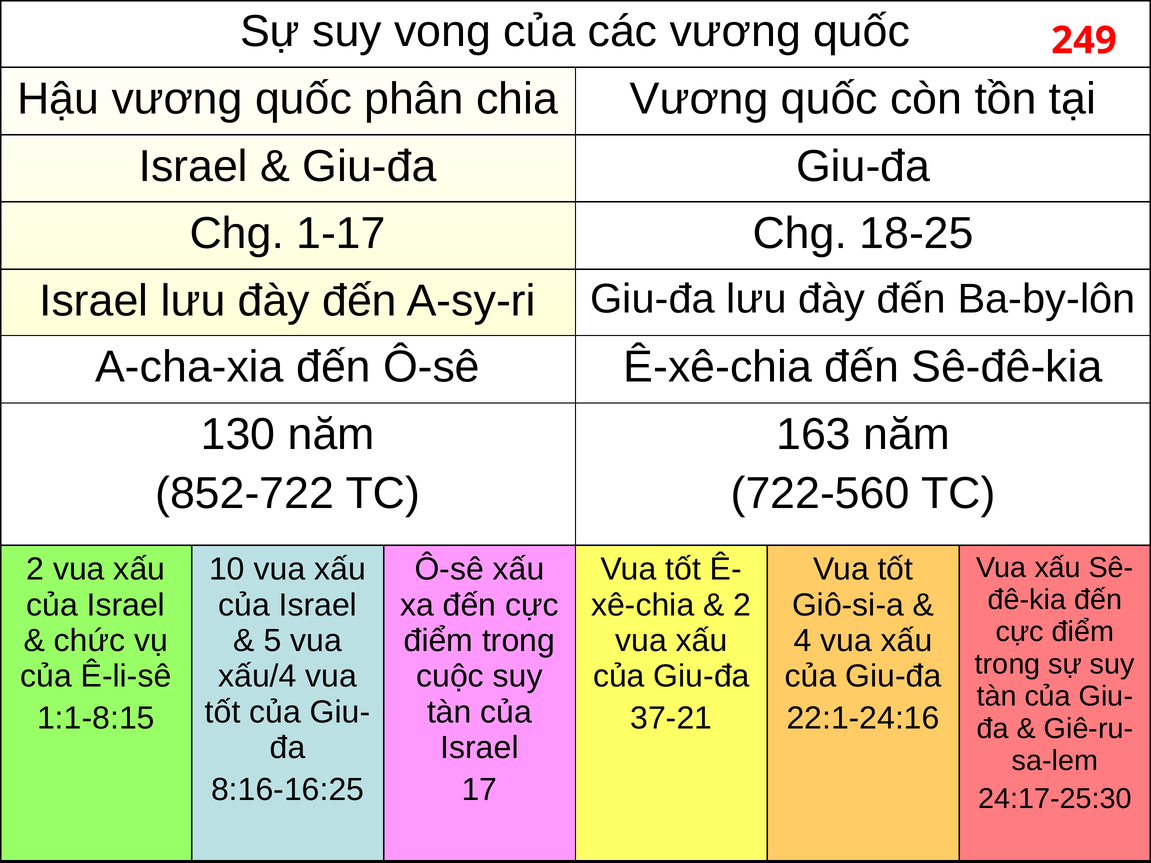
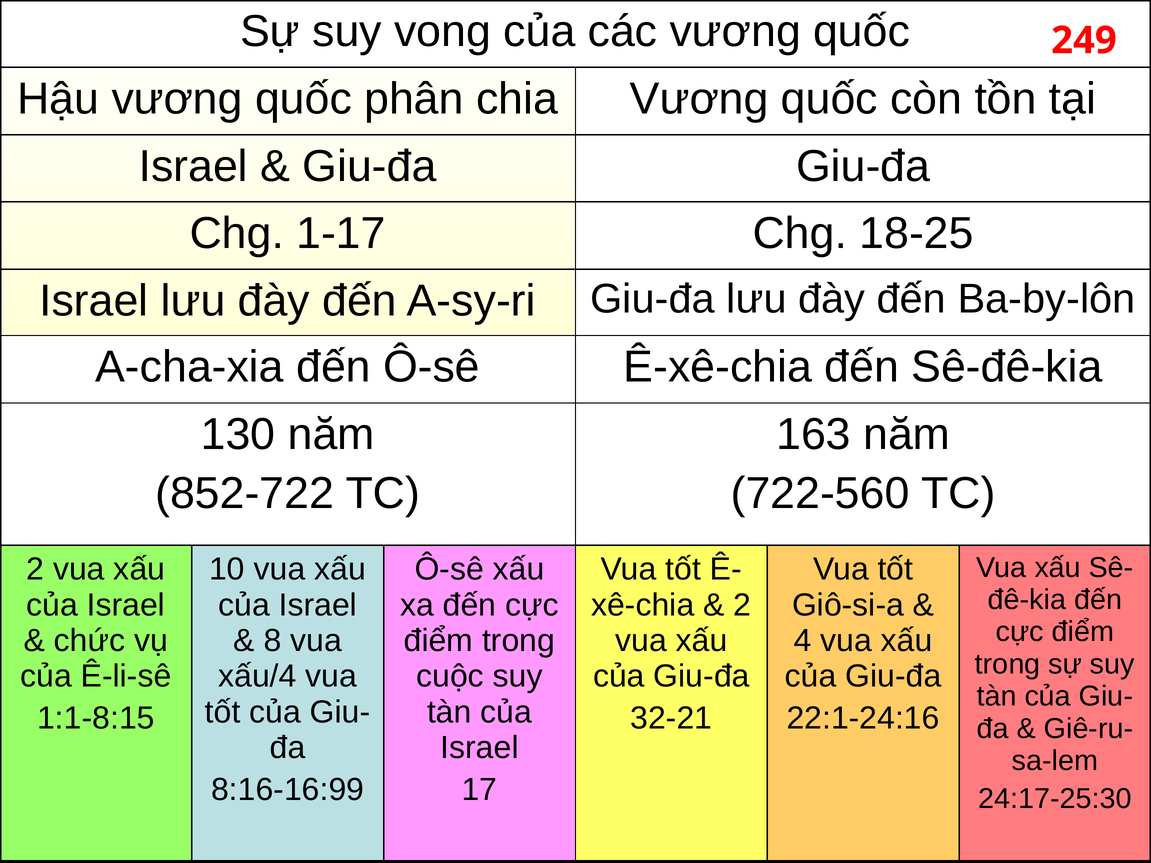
5: 5 -> 8
37-21: 37-21 -> 32-21
8:16-16:25: 8:16-16:25 -> 8:16-16:99
